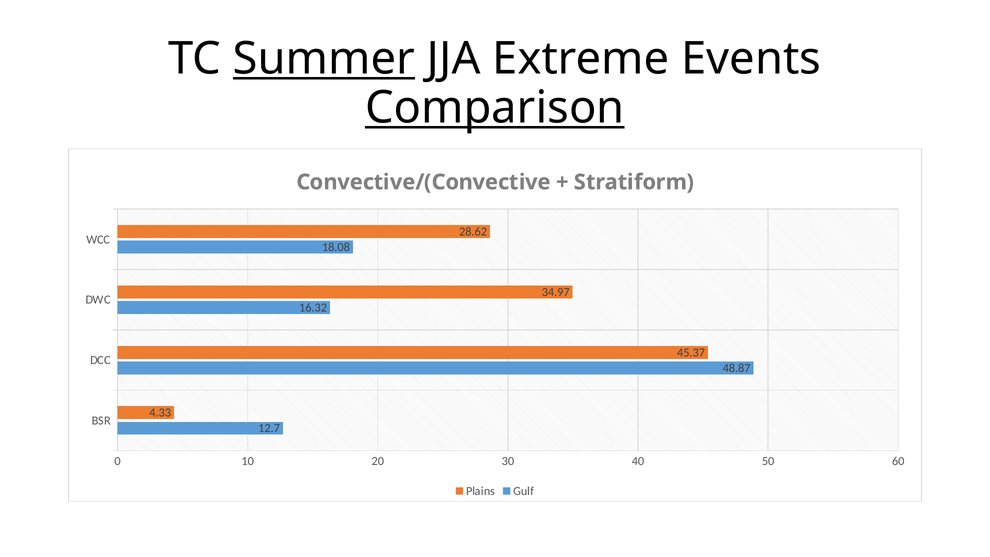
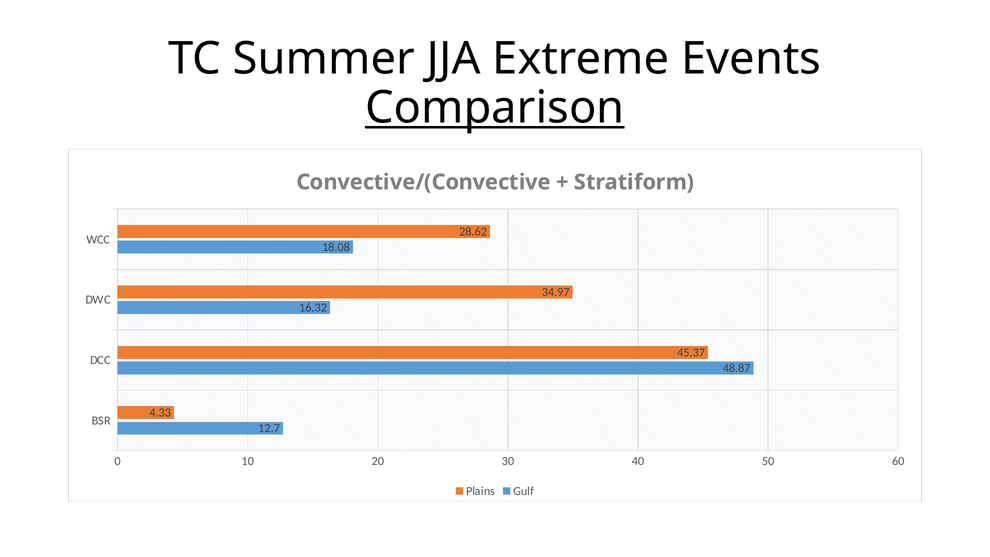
Summer underline: present -> none
